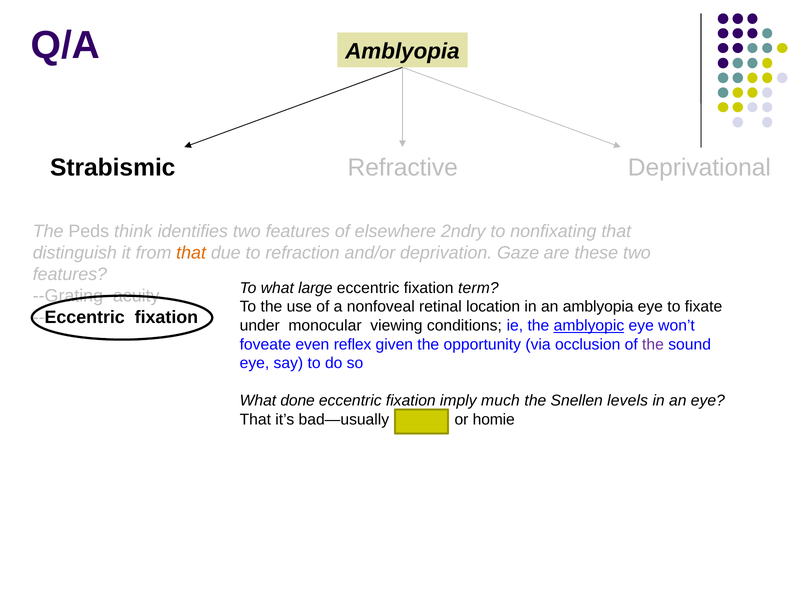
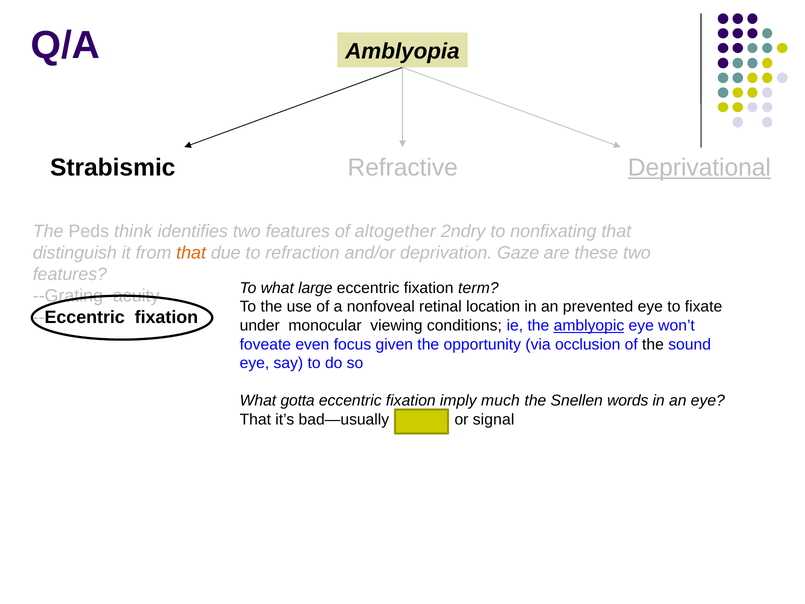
Deprivational underline: none -> present
elsewhere: elsewhere -> altogether
an amblyopia: amblyopia -> prevented
reflex: reflex -> focus
the at (653, 344) colour: purple -> black
done: done -> gotta
levels: levels -> words
homie: homie -> signal
